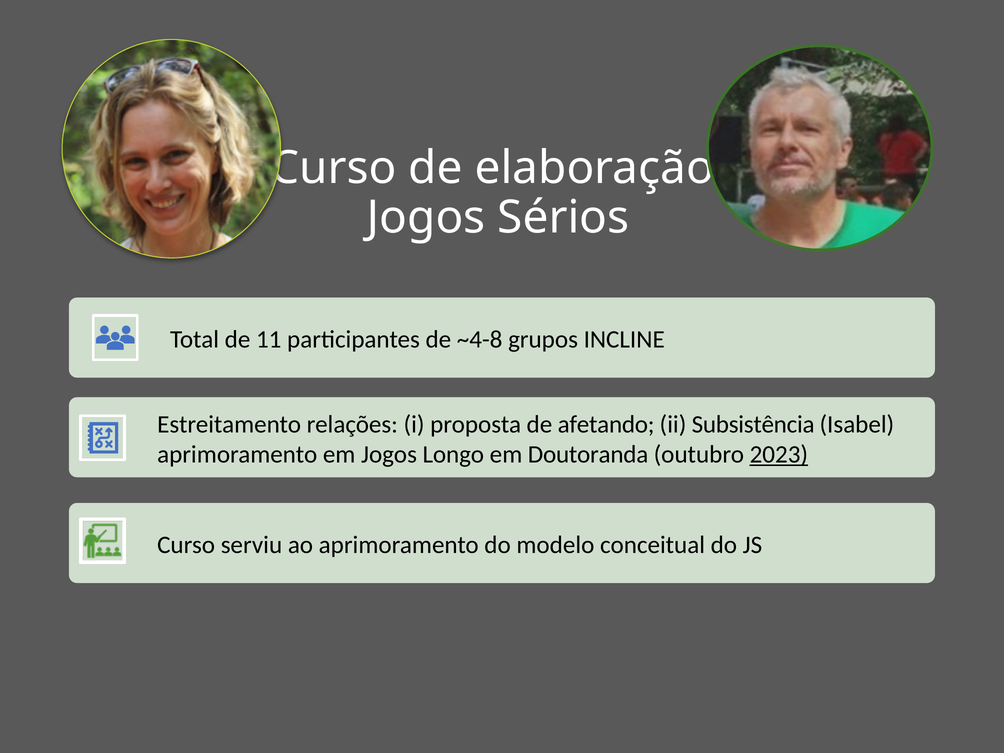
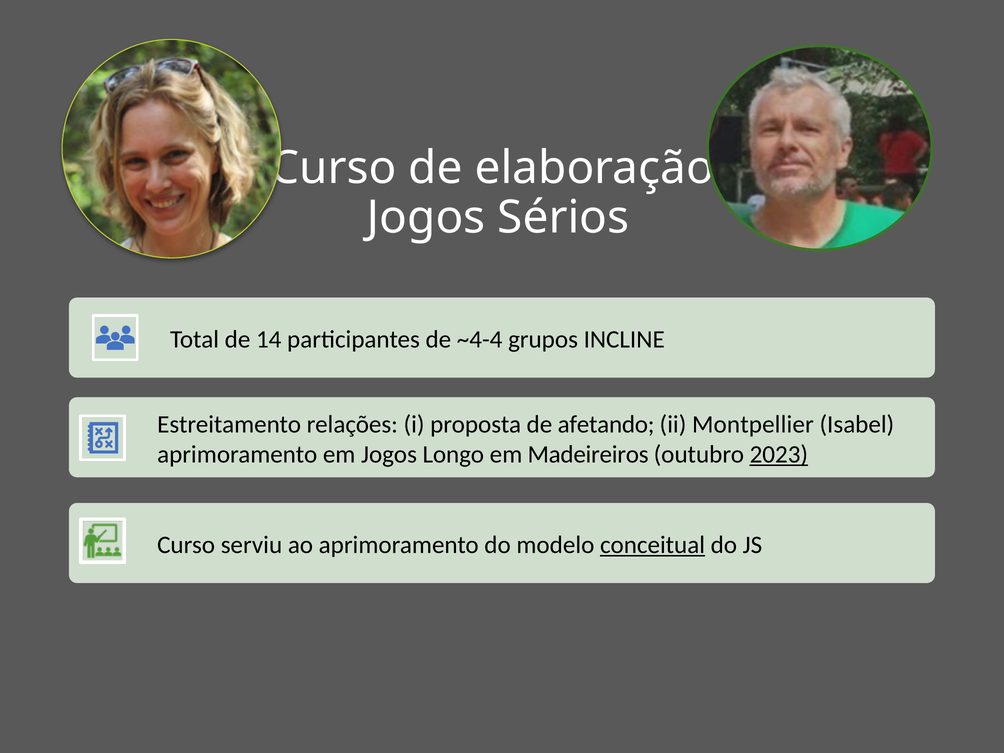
11: 11 -> 14
~4-8: ~4-8 -> ~4-4
Subsistência: Subsistência -> Montpellier
Doutoranda: Doutoranda -> Madeireiros
conceitual underline: none -> present
